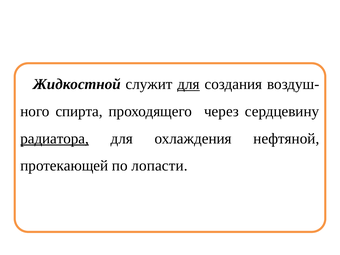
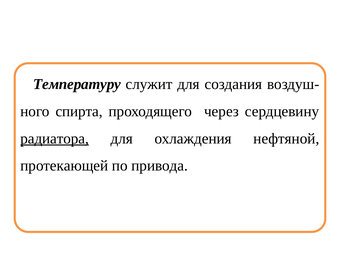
Жидкостной: Жидкостной -> Температуру
для at (189, 84) underline: present -> none
лопасти: лопасти -> привода
